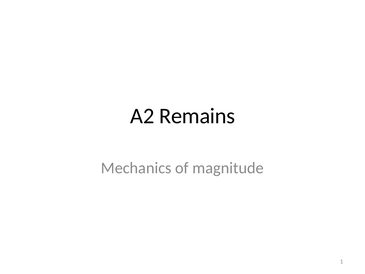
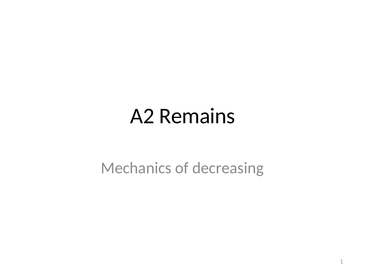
magnitude: magnitude -> decreasing
